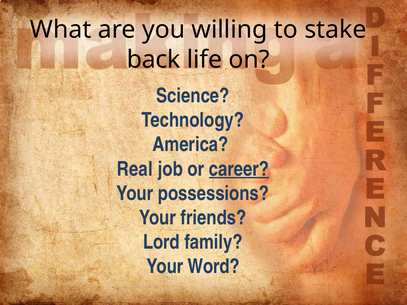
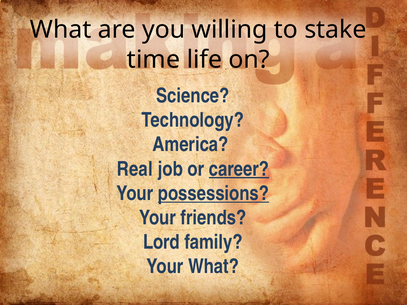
back: back -> time
possessions underline: none -> present
Your Word: Word -> What
